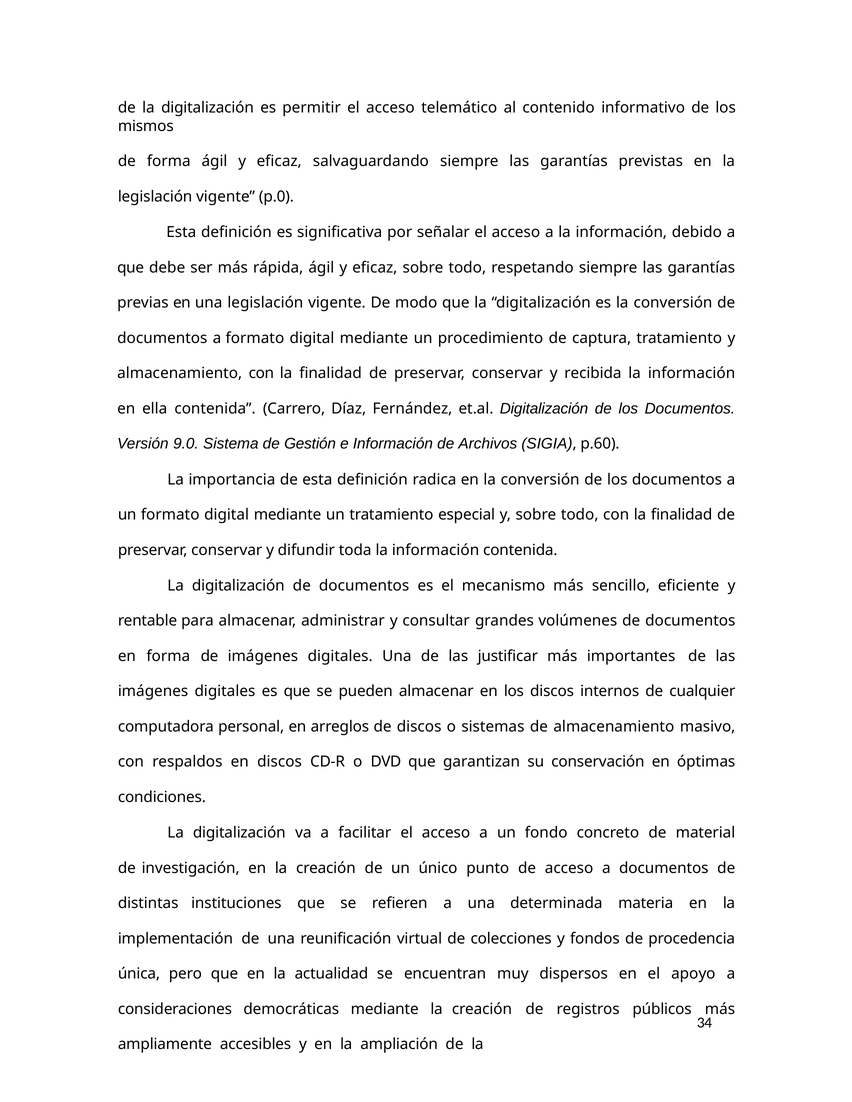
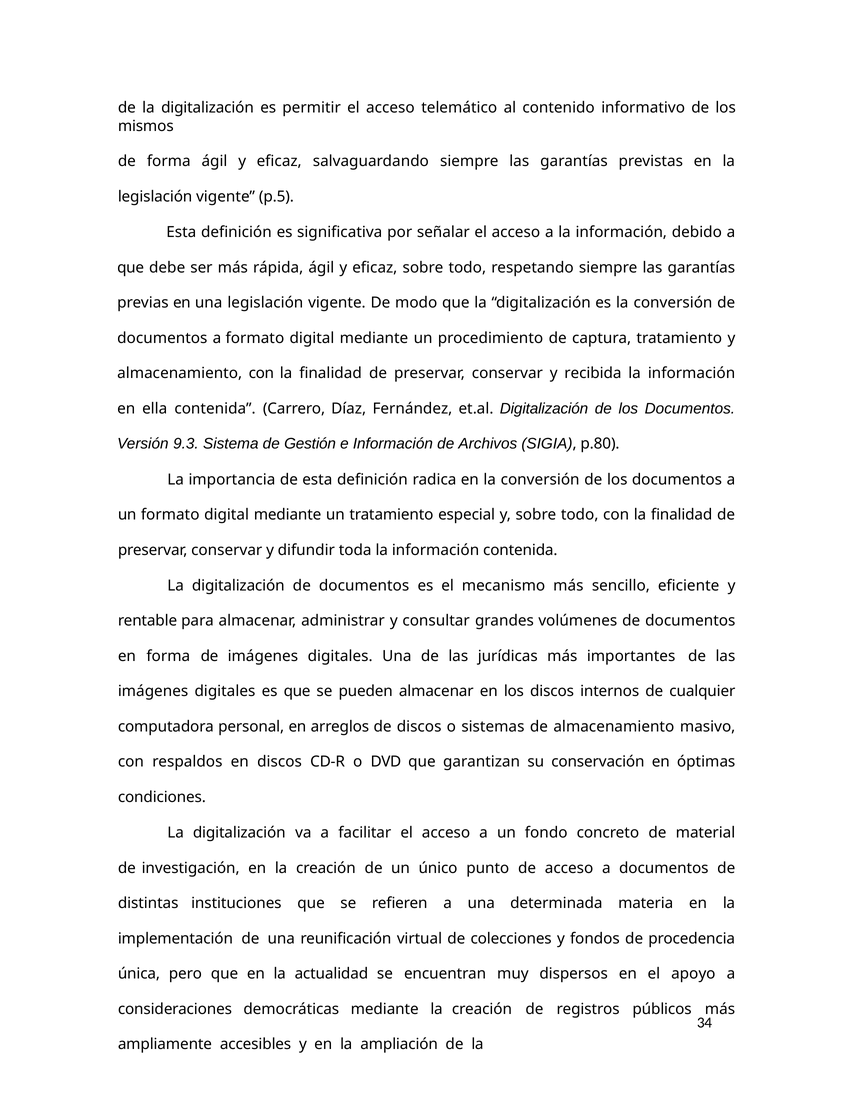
p.0: p.0 -> p.5
9.0: 9.0 -> 9.3
p.60: p.60 -> p.80
justificar: justificar -> jurídicas
